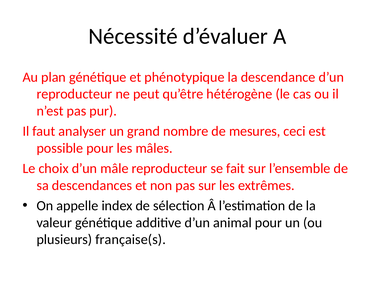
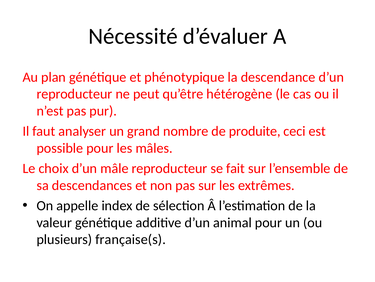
mesures: mesures -> produite
